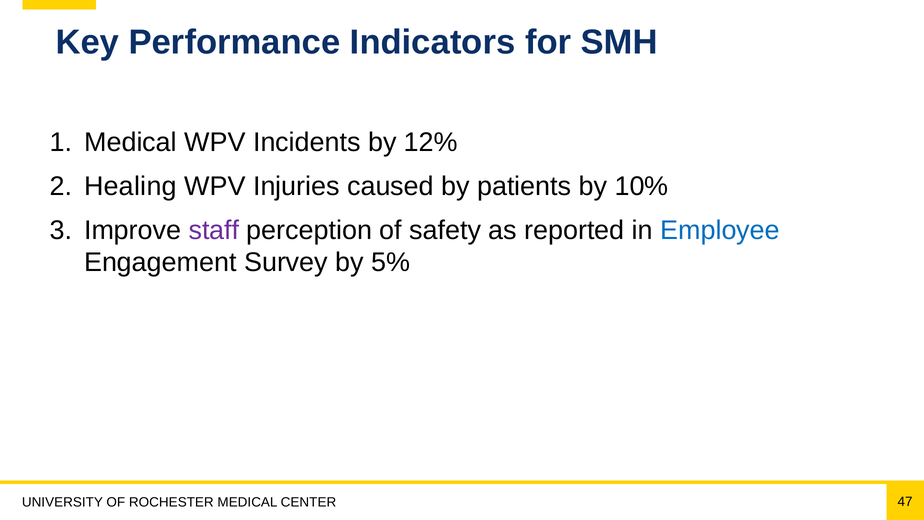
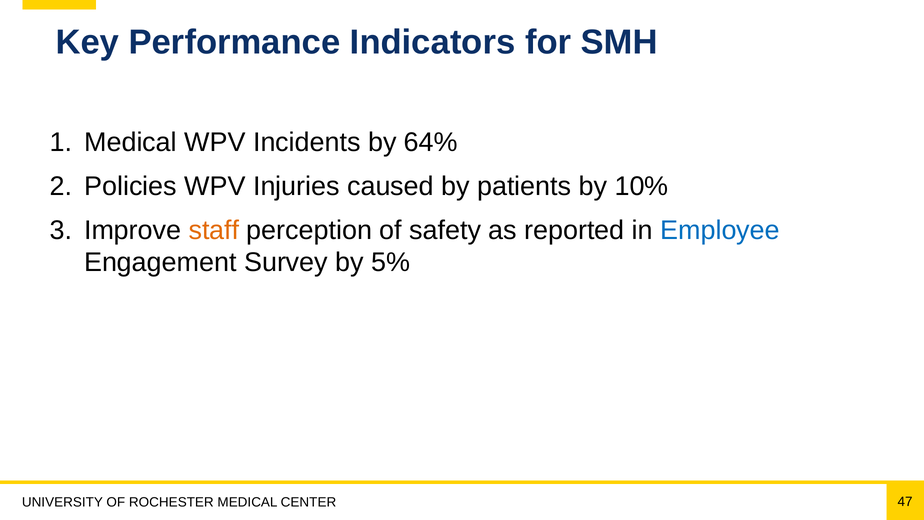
12%: 12% -> 64%
Healing: Healing -> Policies
staff colour: purple -> orange
